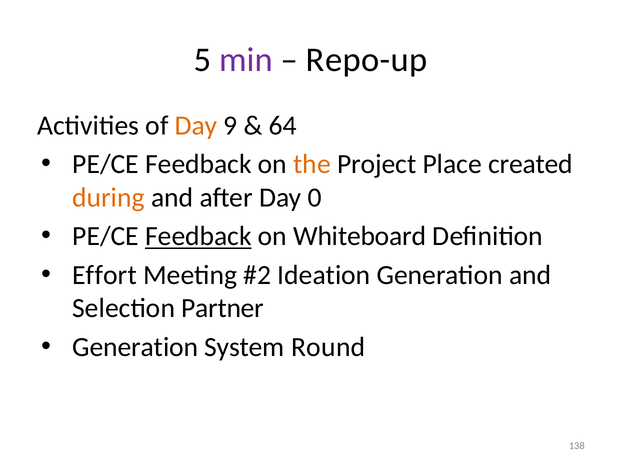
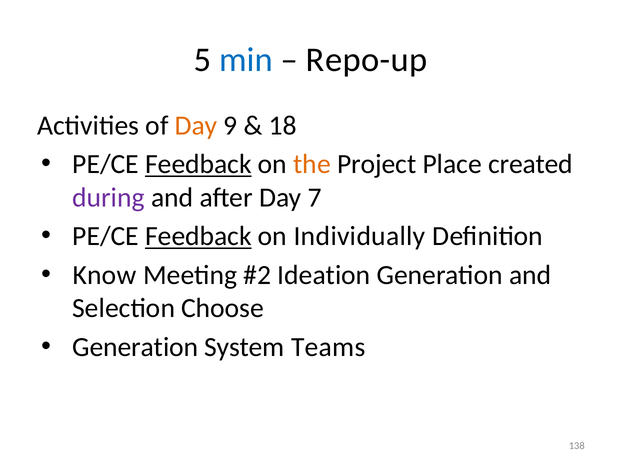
min colour: purple -> blue
64: 64 -> 18
Feedback at (198, 164) underline: none -> present
during colour: orange -> purple
0: 0 -> 7
Whiteboard: Whiteboard -> Individually
Effort: Effort -> Know
Partner: Partner -> Choose
Round: Round -> Teams
